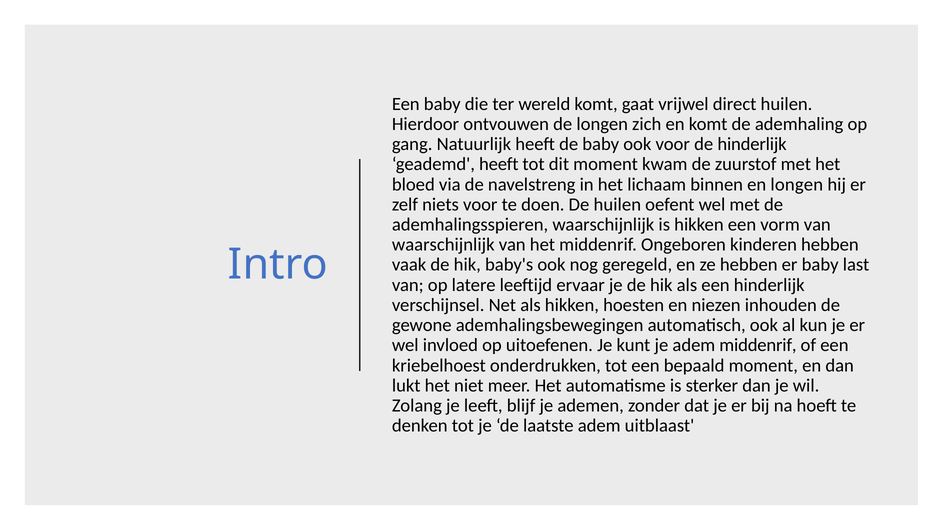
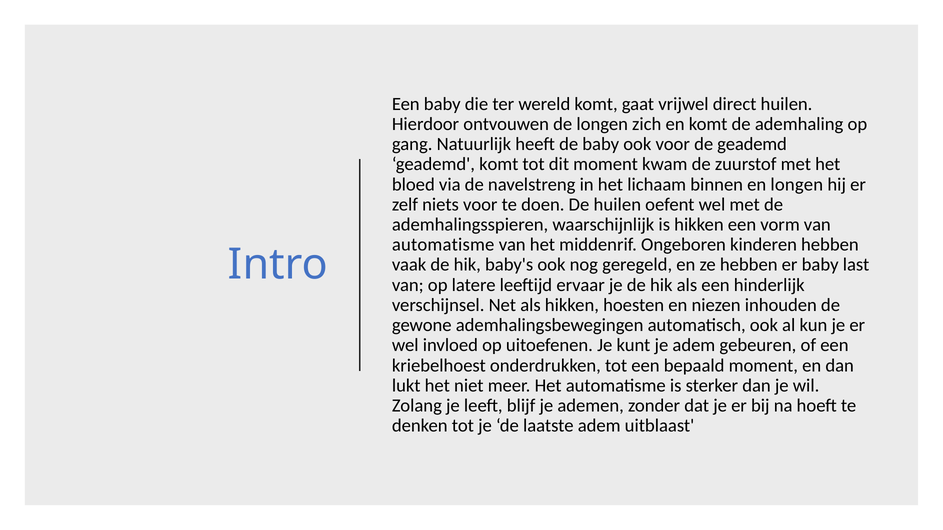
de hinderlijk: hinderlijk -> geademd
geademd heeft: heeft -> komt
waarschijnlijk at (443, 245): waarschijnlijk -> automatisme
adem middenrif: middenrif -> gebeuren
